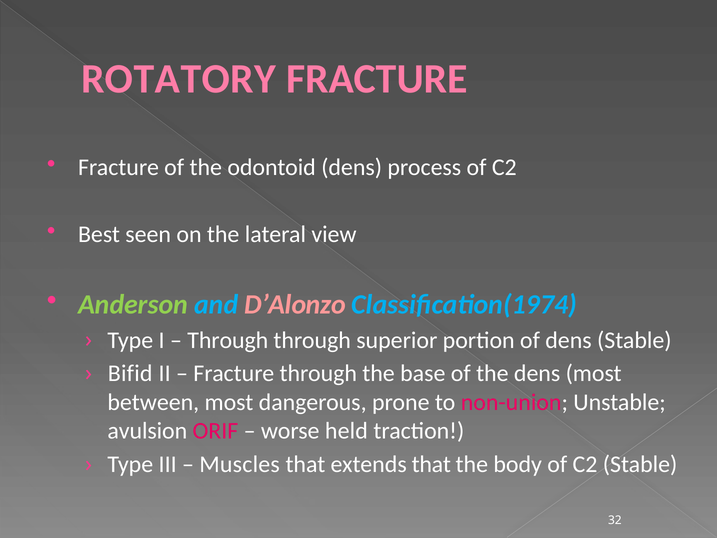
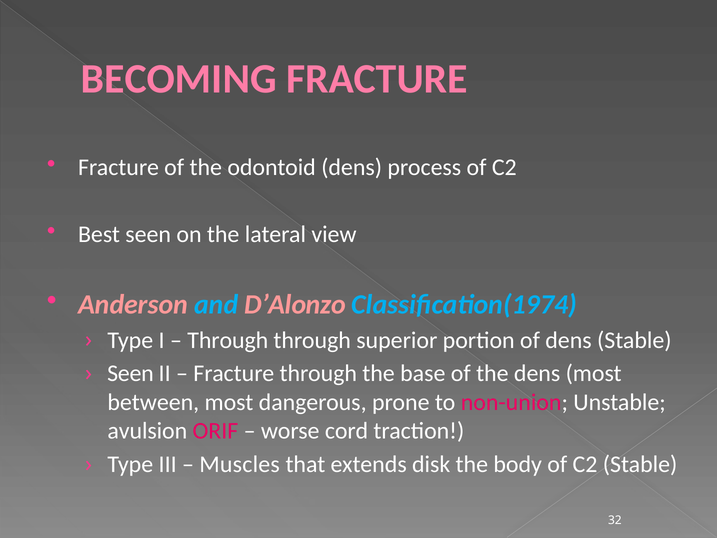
ROTATORY: ROTATORY -> BECOMING
Anderson colour: light green -> pink
Bifid at (130, 373): Bifid -> Seen
held: held -> cord
extends that: that -> disk
